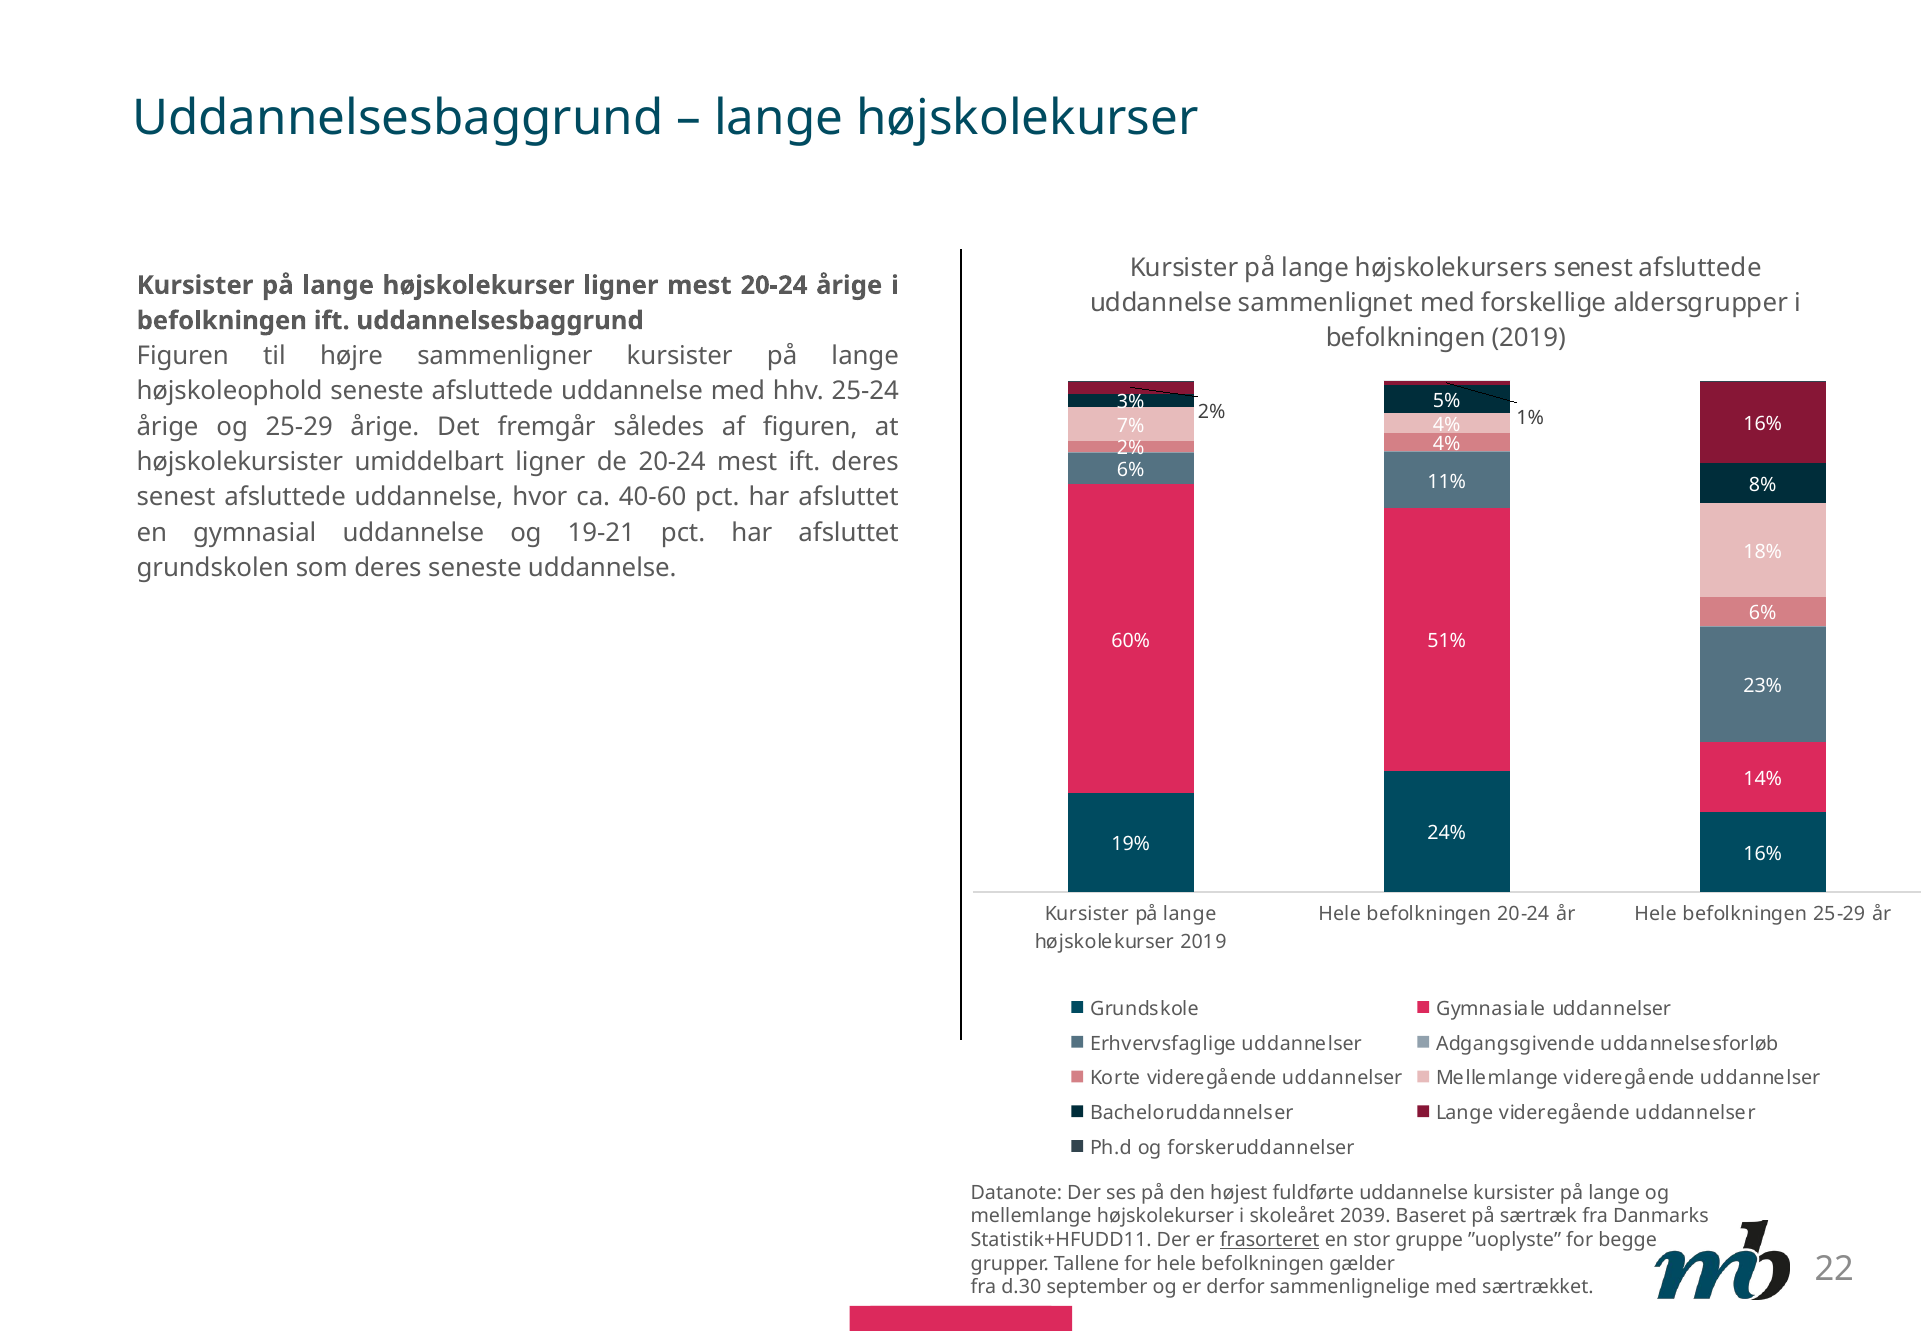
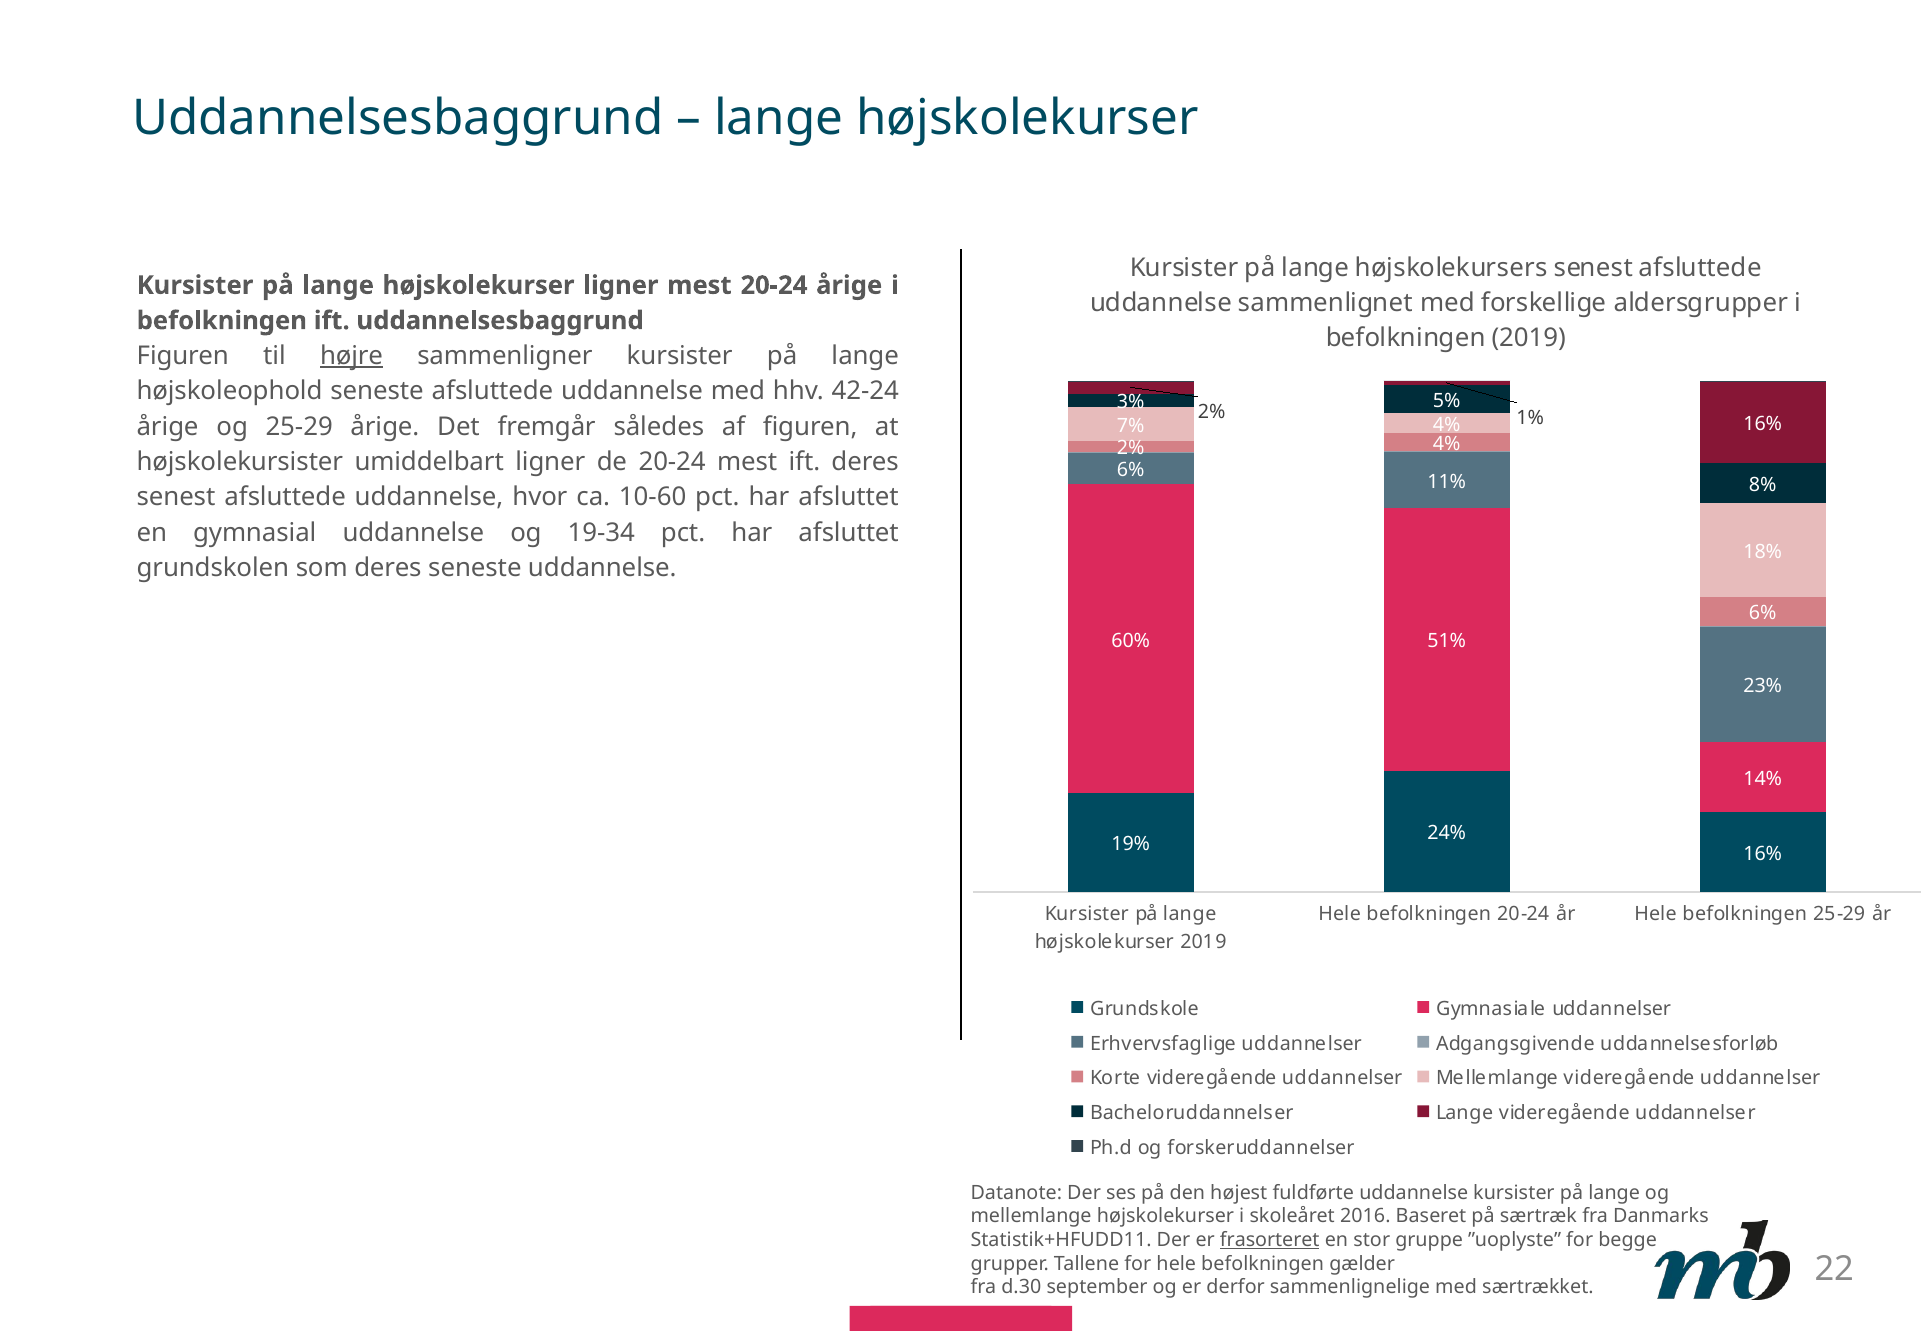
højre underline: none -> present
25-24: 25-24 -> 42-24
40-60: 40-60 -> 10-60
19-21: 19-21 -> 19-34
2039: 2039 -> 2016
